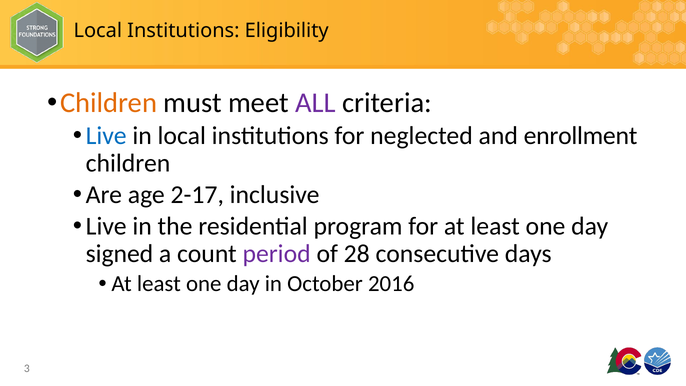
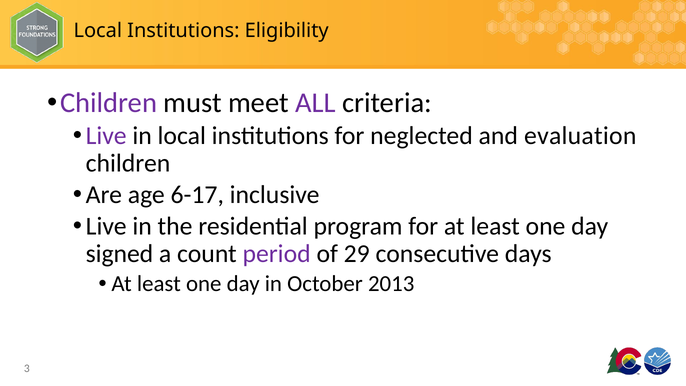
Children at (109, 103) colour: orange -> purple
Live at (106, 136) colour: blue -> purple
enrollment: enrollment -> evaluation
2-17: 2-17 -> 6-17
28: 28 -> 29
2016: 2016 -> 2013
